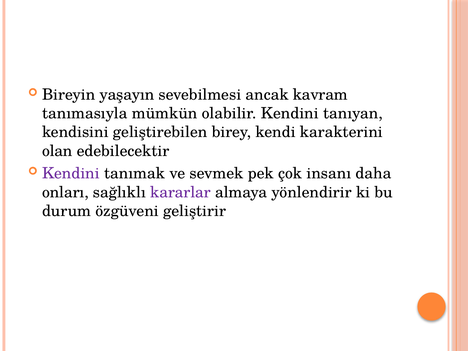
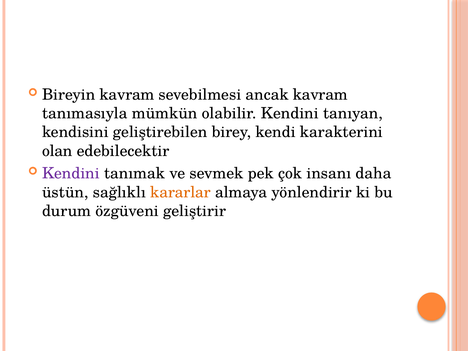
Bireyin yaşayın: yaşayın -> kavram
onları: onları -> üstün
kararlar colour: purple -> orange
